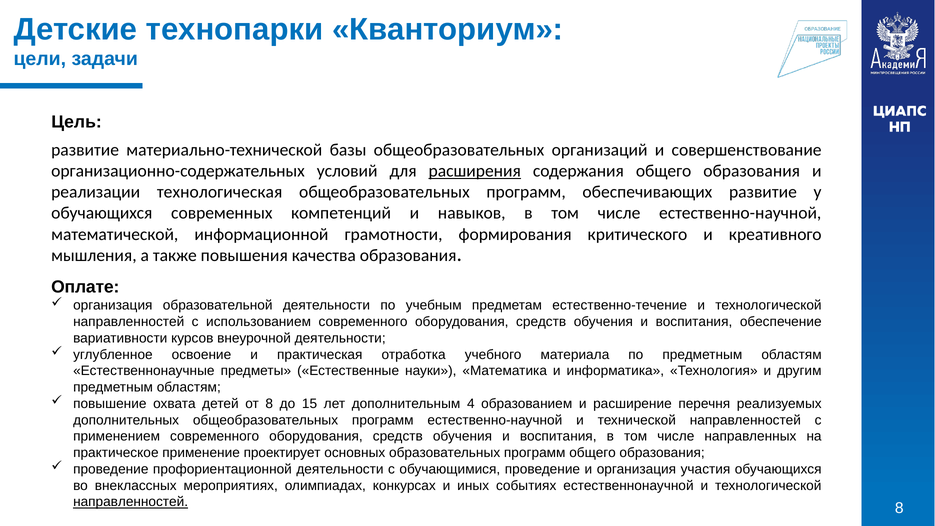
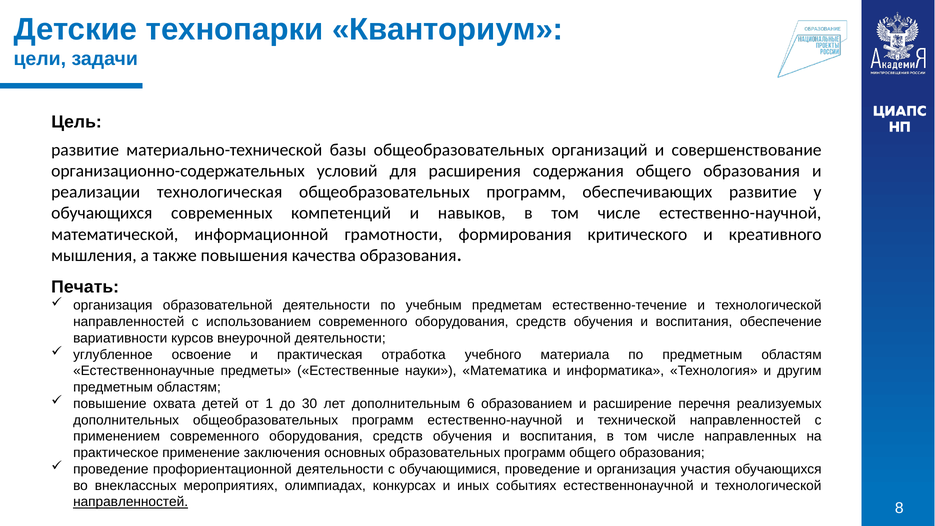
расширения underline: present -> none
Оплате: Оплате -> Печать
от 8: 8 -> 1
15: 15 -> 30
4: 4 -> 6
проектирует: проектирует -> заключения
